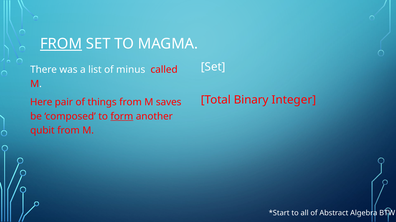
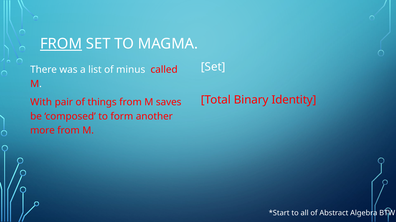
Integer: Integer -> Identity
Here: Here -> With
form underline: present -> none
qubit: qubit -> more
